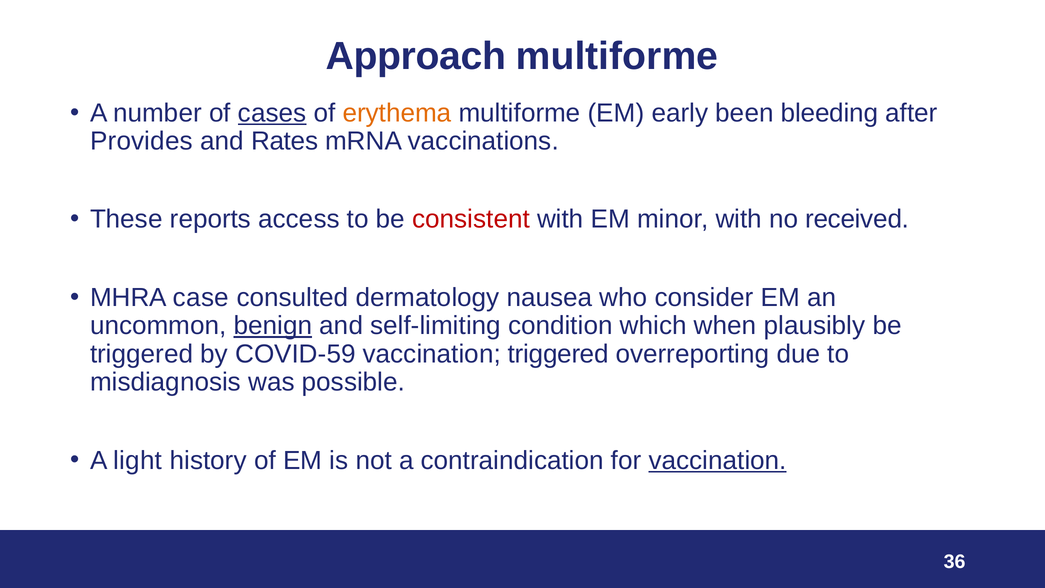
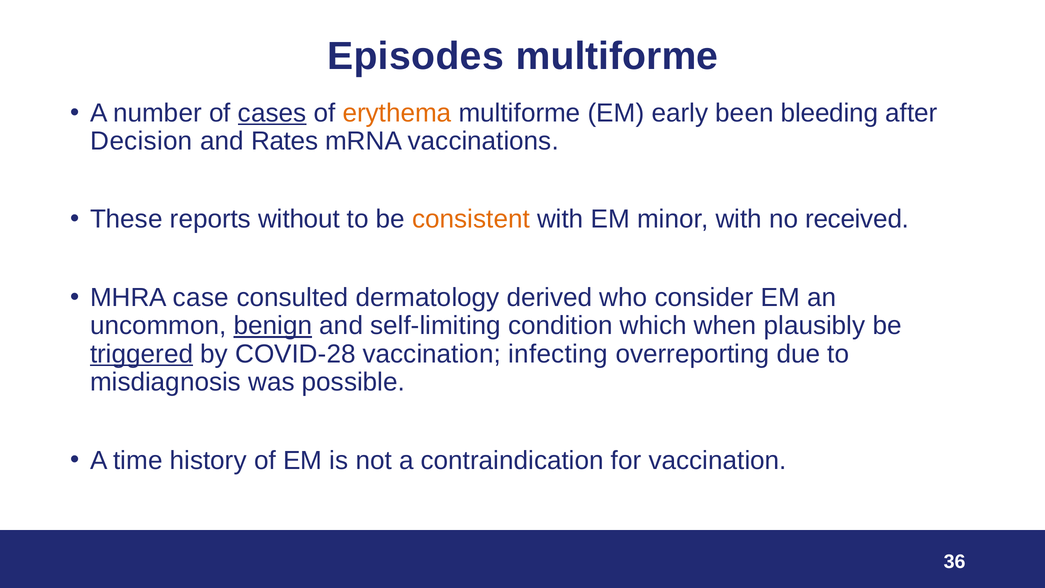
Approach: Approach -> Episodes
Provides: Provides -> Decision
access: access -> without
consistent colour: red -> orange
nausea: nausea -> derived
triggered at (142, 354) underline: none -> present
COVID-59: COVID-59 -> COVID-28
vaccination triggered: triggered -> infecting
light: light -> time
vaccination at (718, 460) underline: present -> none
